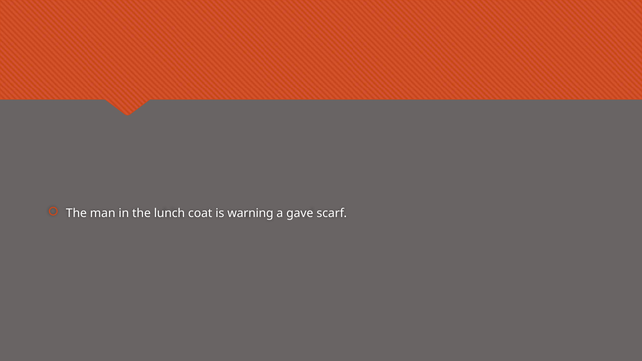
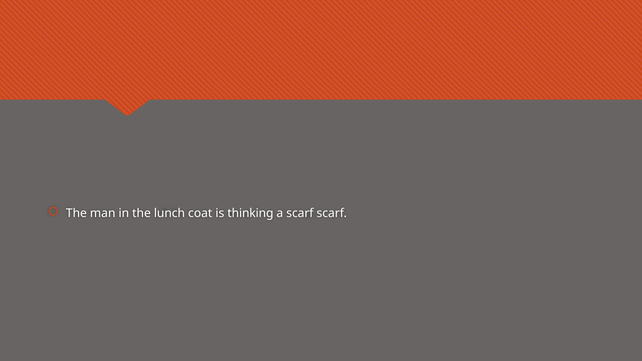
warning: warning -> thinking
a gave: gave -> scarf
